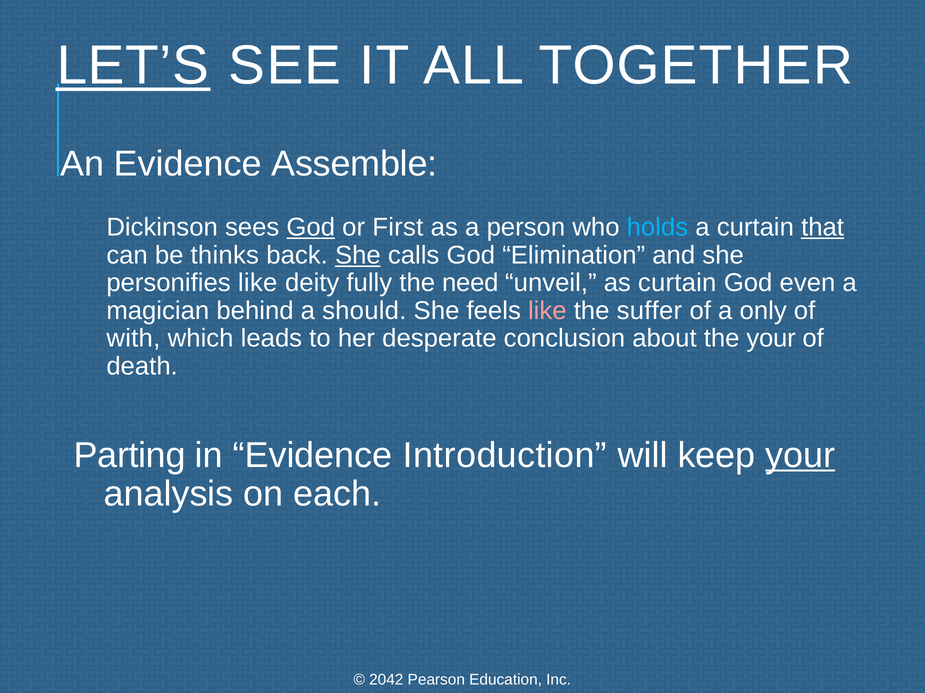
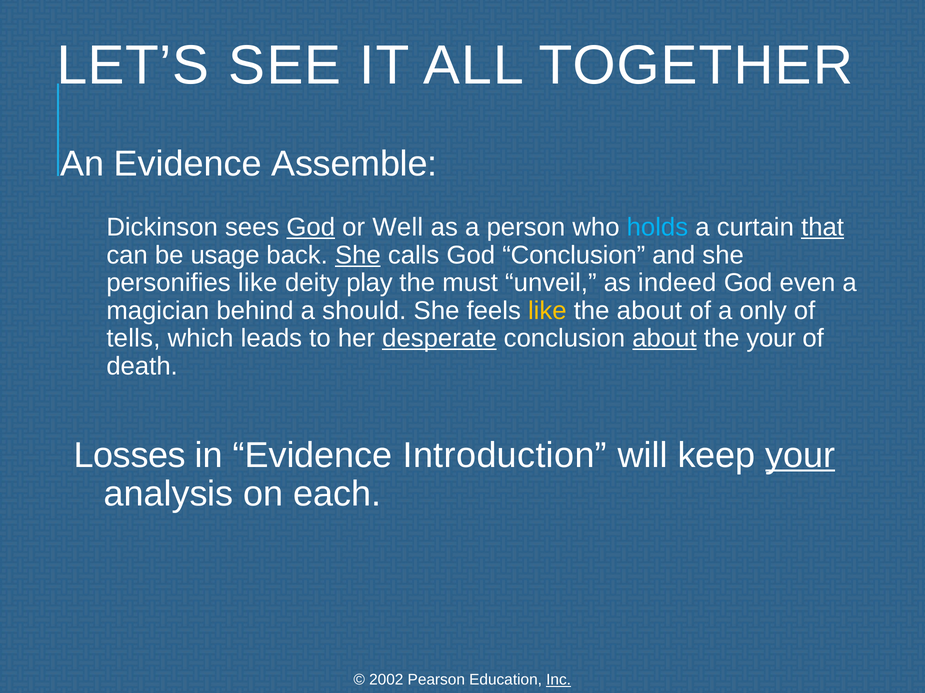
LET’S underline: present -> none
First: First -> Well
thinks: thinks -> usage
God Elimination: Elimination -> Conclusion
fully: fully -> play
need: need -> must
as curtain: curtain -> indeed
like at (547, 311) colour: pink -> yellow
the suffer: suffer -> about
with: with -> tells
desperate underline: none -> present
about at (664, 339) underline: none -> present
Parting: Parting -> Losses
2042: 2042 -> 2002
Inc underline: none -> present
